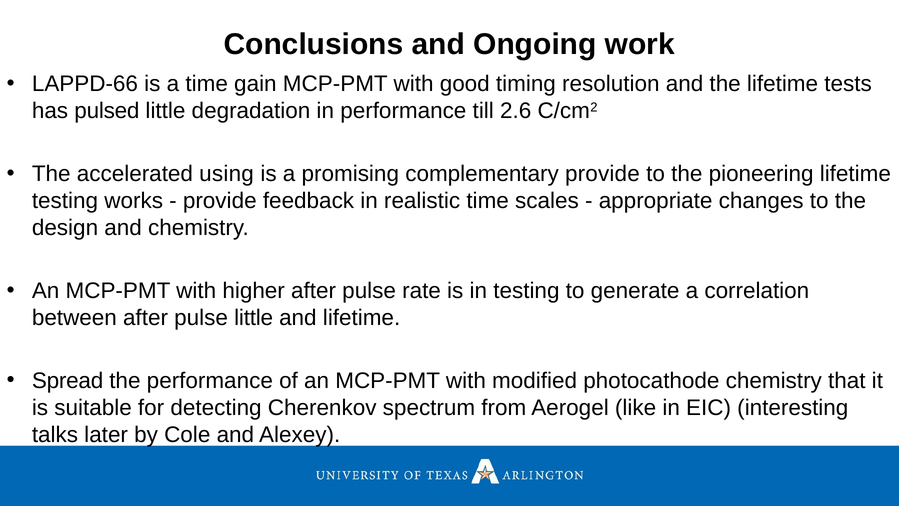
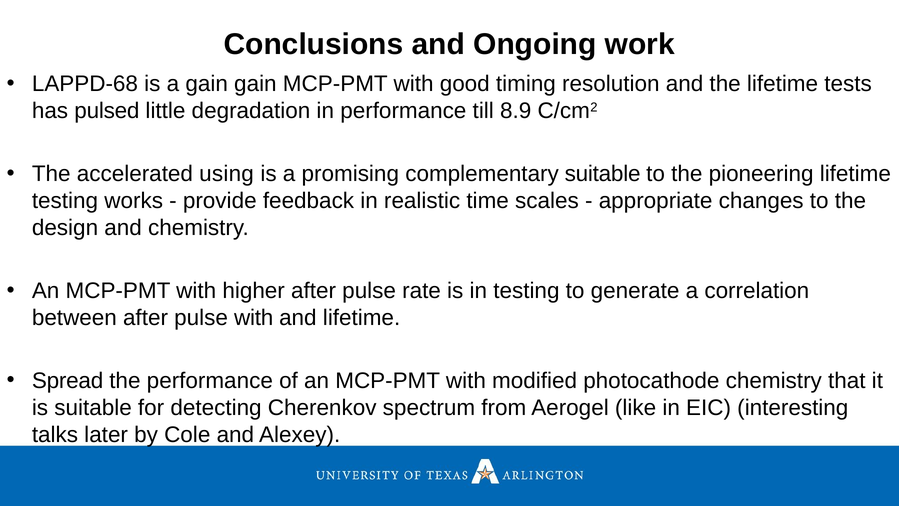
LAPPD-66: LAPPD-66 -> LAPPD-68
a time: time -> gain
2.6: 2.6 -> 8.9
complementary provide: provide -> suitable
pulse little: little -> with
